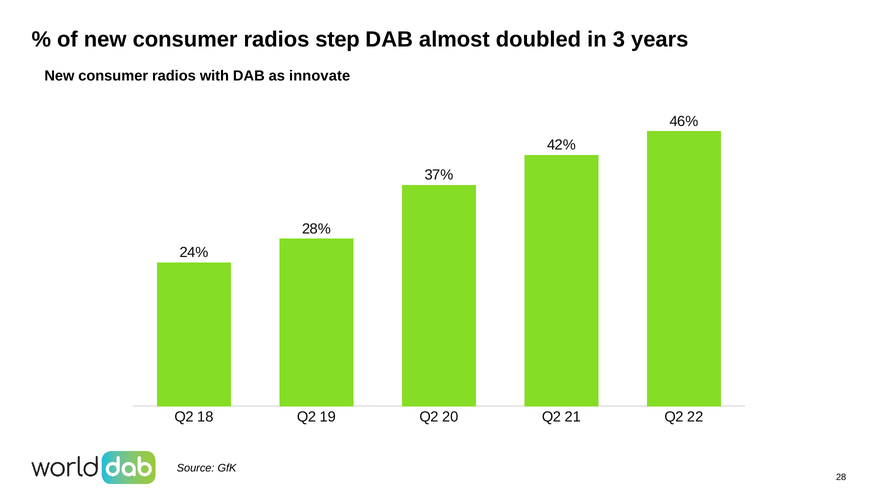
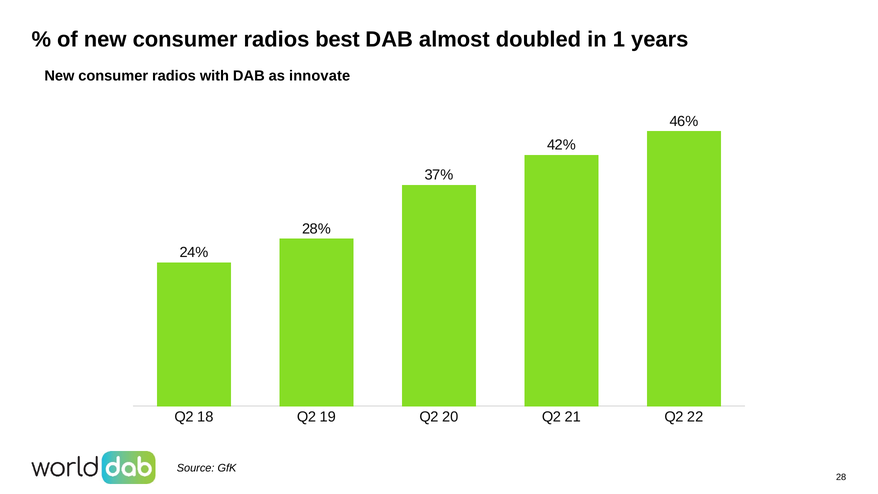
step: step -> best
3: 3 -> 1
